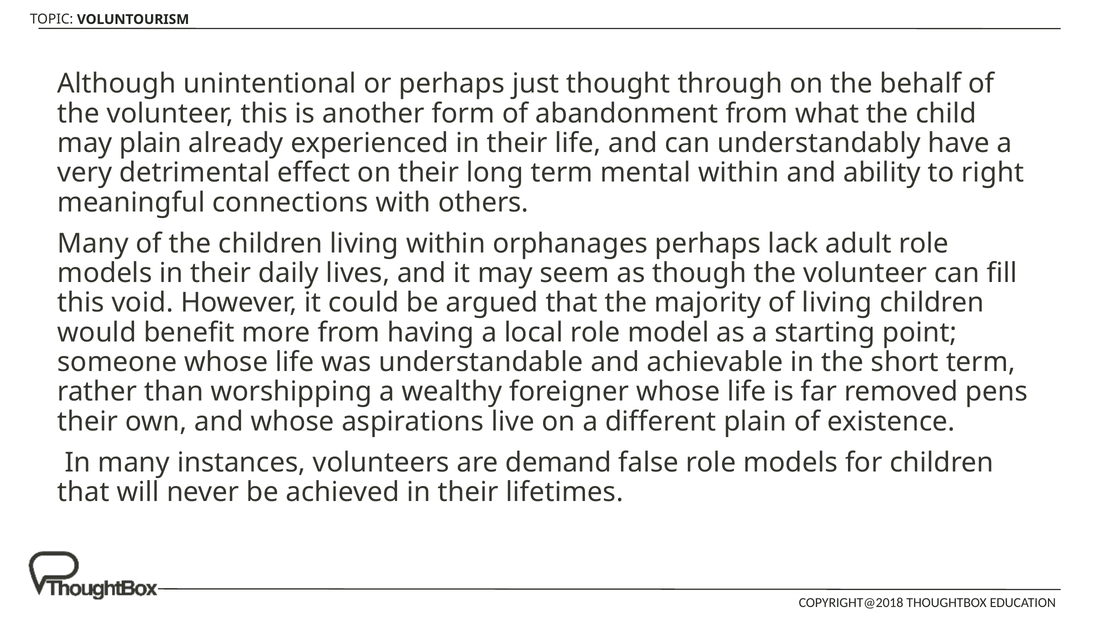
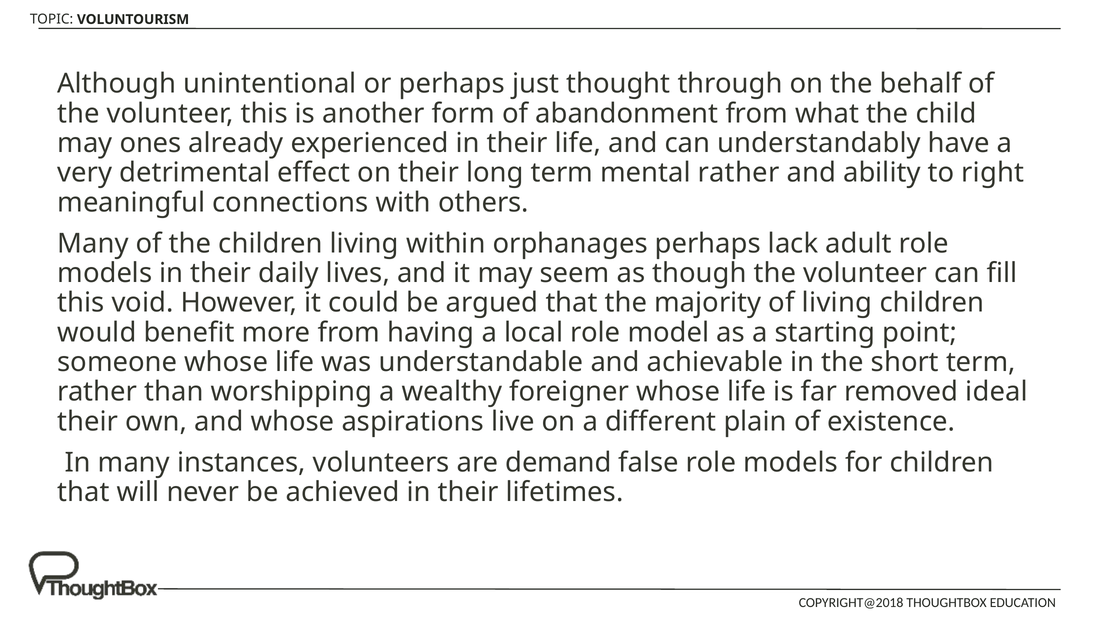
may plain: plain -> ones
mental within: within -> rather
pens: pens -> ideal
